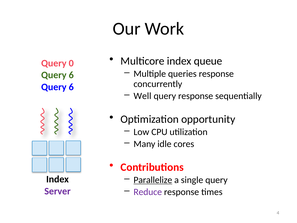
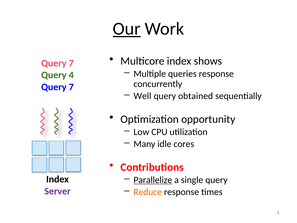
Our underline: none -> present
queue: queue -> shows
0 at (71, 63): 0 -> 7
6 at (71, 75): 6 -> 4
6 at (71, 87): 6 -> 7
query response: response -> obtained
Reduce colour: purple -> orange
